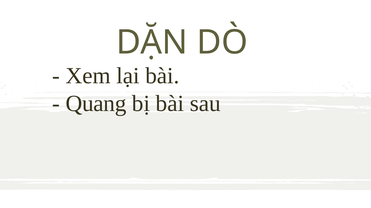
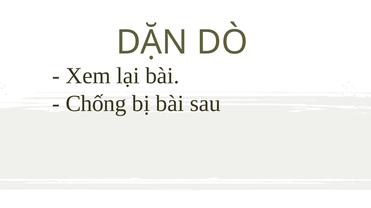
Quang: Quang -> Chống
